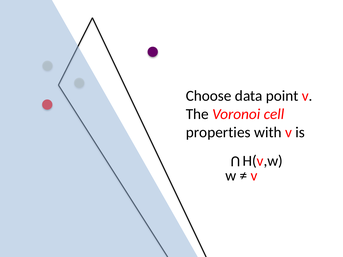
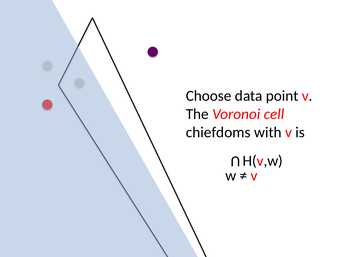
properties: properties -> chiefdoms
